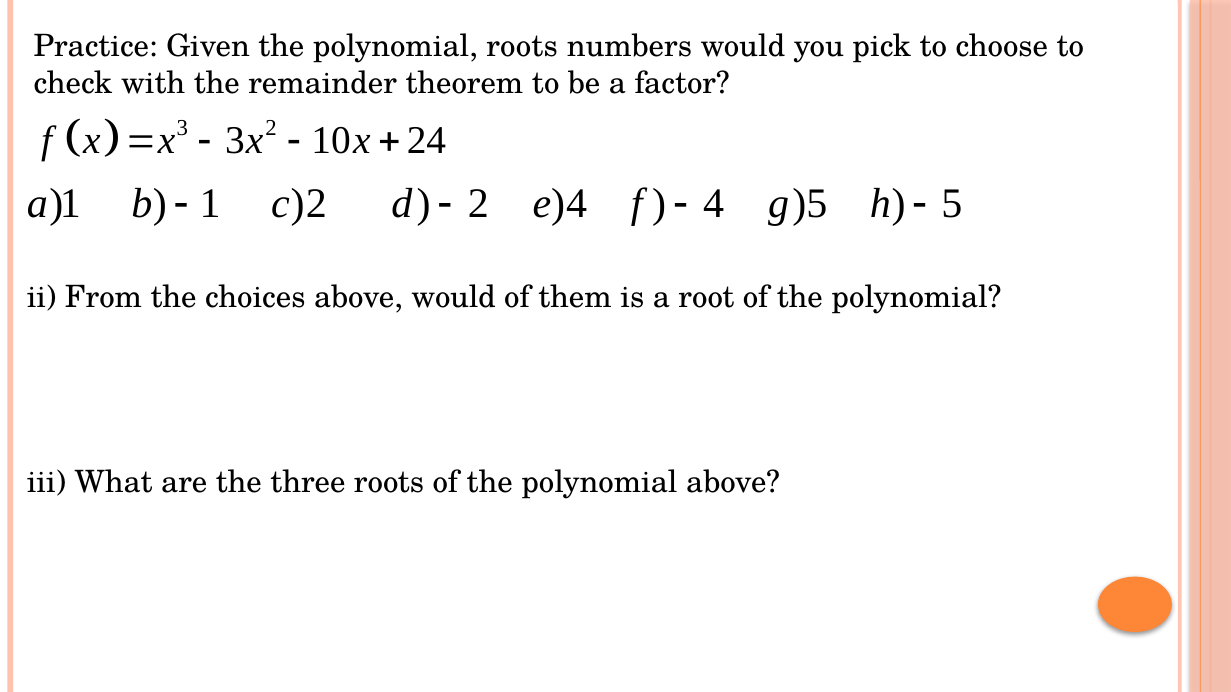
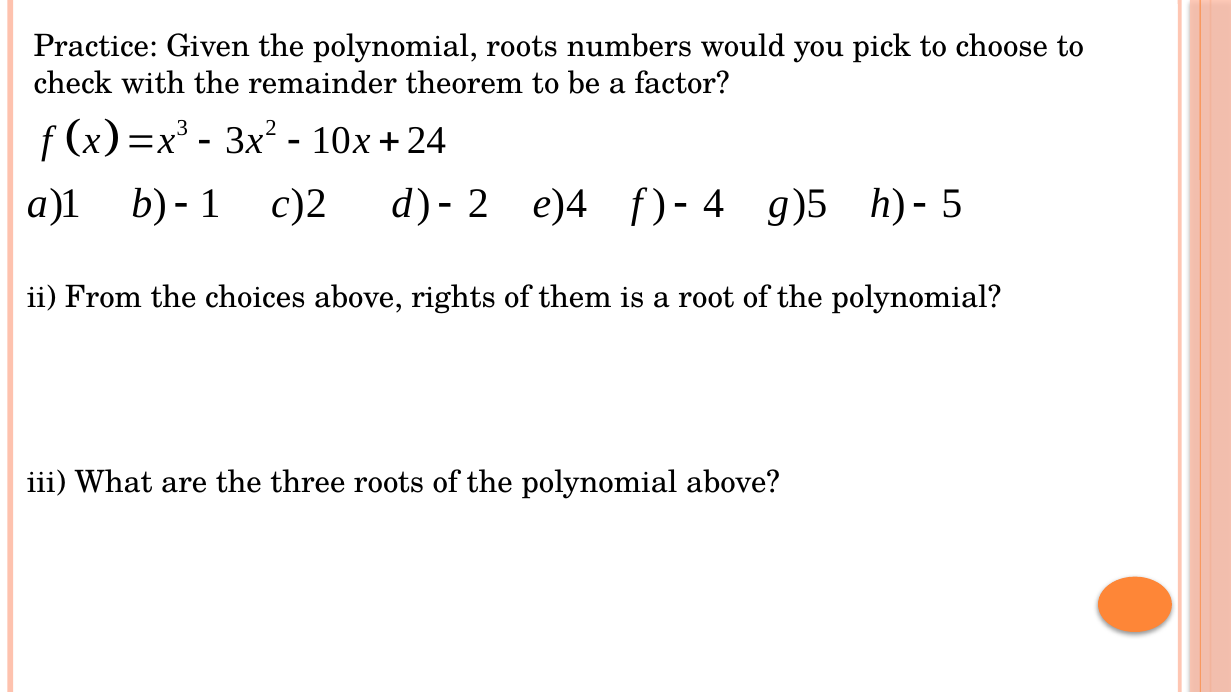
above would: would -> rights
